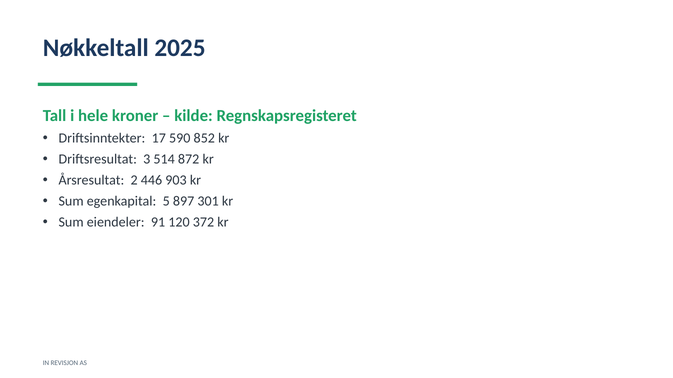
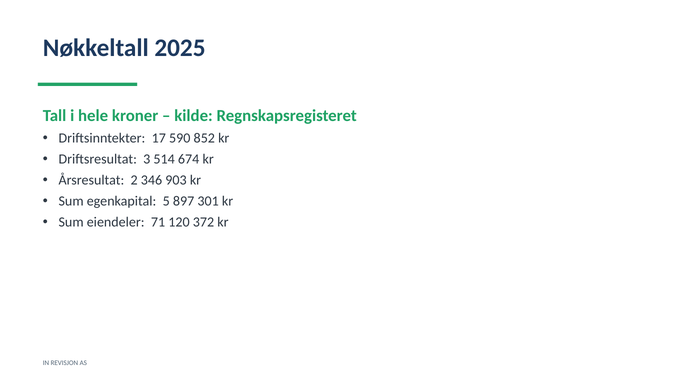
872: 872 -> 674
446: 446 -> 346
91: 91 -> 71
